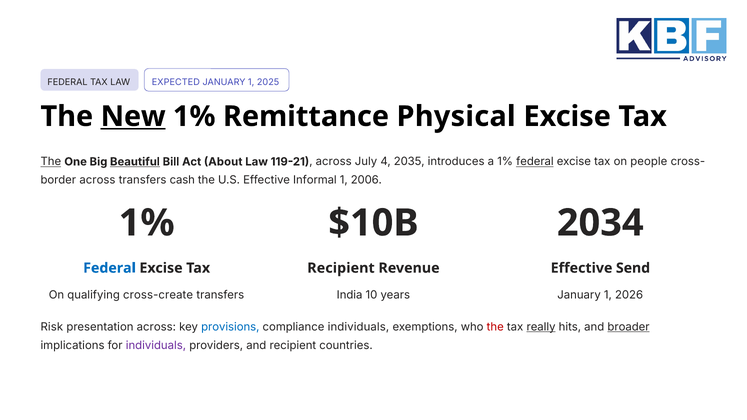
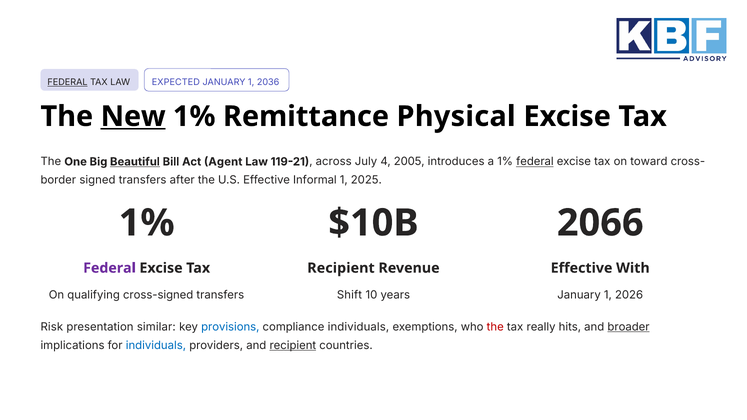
FEDERAL at (68, 82) underline: none -> present
2025: 2025 -> 2036
The at (51, 162) underline: present -> none
About: About -> Agent
2035: 2035 -> 2005
people: people -> toward
across at (97, 180): across -> signed
cash: cash -> after
2006: 2006 -> 2025
2034: 2034 -> 2066
Federal at (109, 268) colour: blue -> purple
Send: Send -> With
cross-create: cross-create -> cross-signed
India: India -> Shift
presentation across: across -> similar
really underline: present -> none
individuals at (156, 345) colour: purple -> blue
recipient at (293, 345) underline: none -> present
